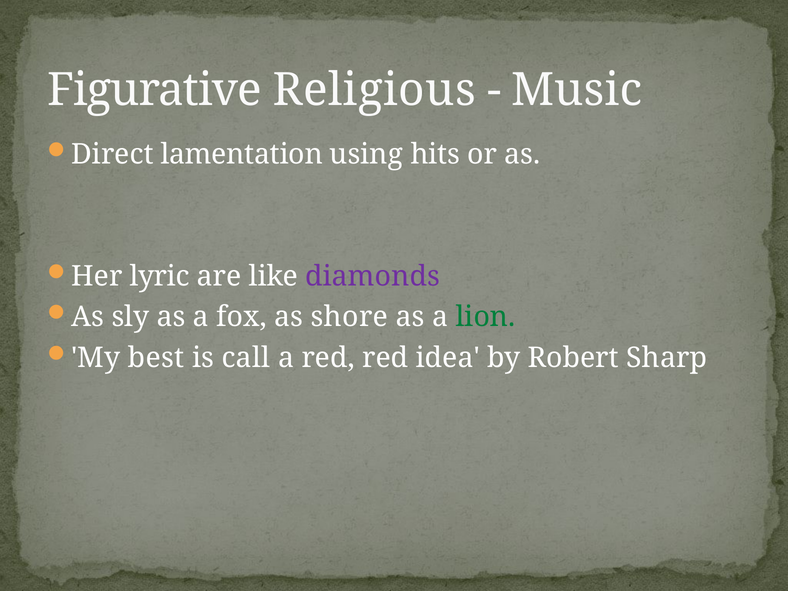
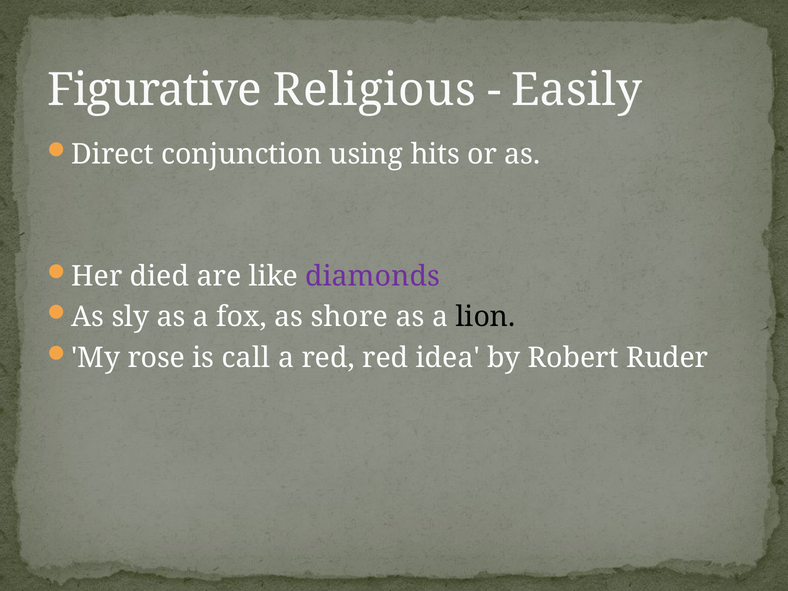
Music: Music -> Easily
lamentation: lamentation -> conjunction
lyric: lyric -> died
lion colour: green -> black
best: best -> rose
Sharp: Sharp -> Ruder
